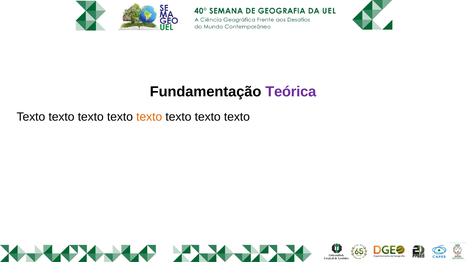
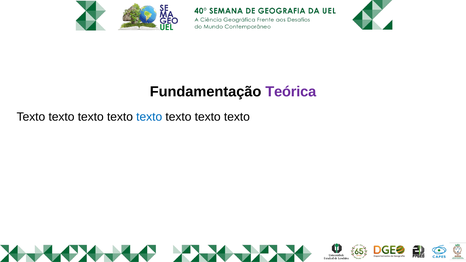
texto at (149, 117) colour: orange -> blue
